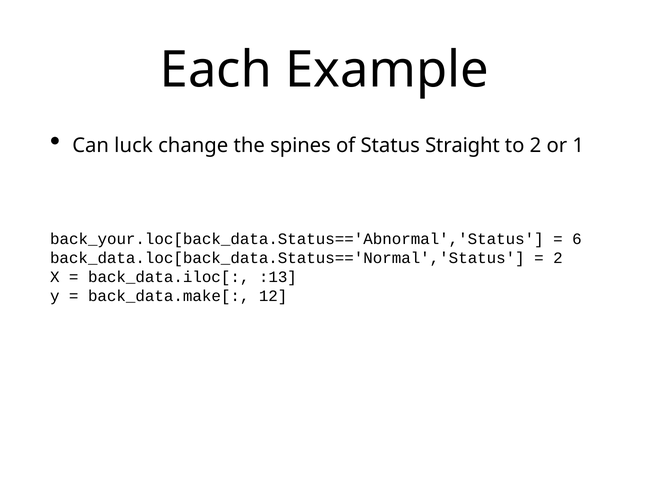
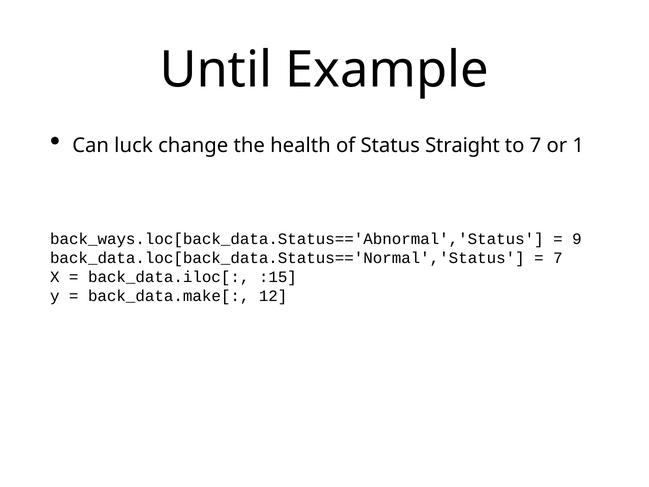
Each: Each -> Until
spines: spines -> health
to 2: 2 -> 7
back_your.loc[back_data.Status=='Abnormal','Status: back_your.loc[back_data.Status=='Abnormal','Status -> back_ways.loc[back_data.Status=='Abnormal','Status
6: 6 -> 9
2 at (558, 258): 2 -> 7
:13: :13 -> :15
